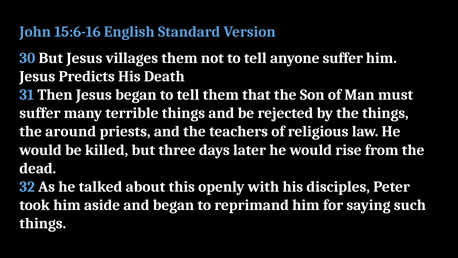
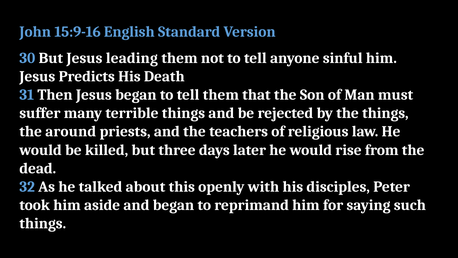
15:6-16: 15:6-16 -> 15:9-16
villages: villages -> leading
anyone suffer: suffer -> sinful
